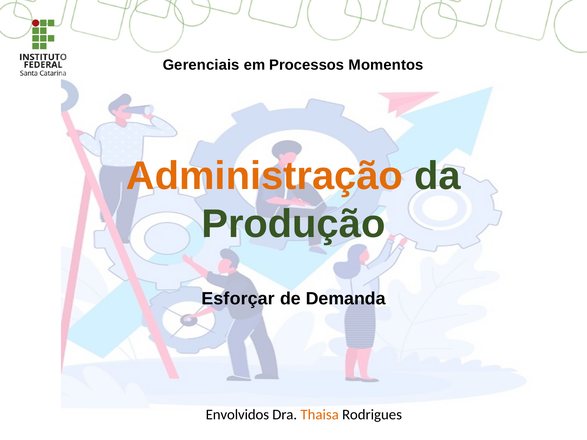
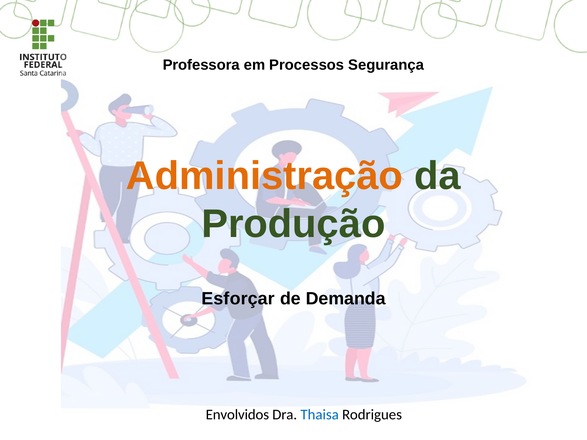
Gerenciais: Gerenciais -> Professora
Momentos: Momentos -> Segurança
Thaisa colour: orange -> blue
